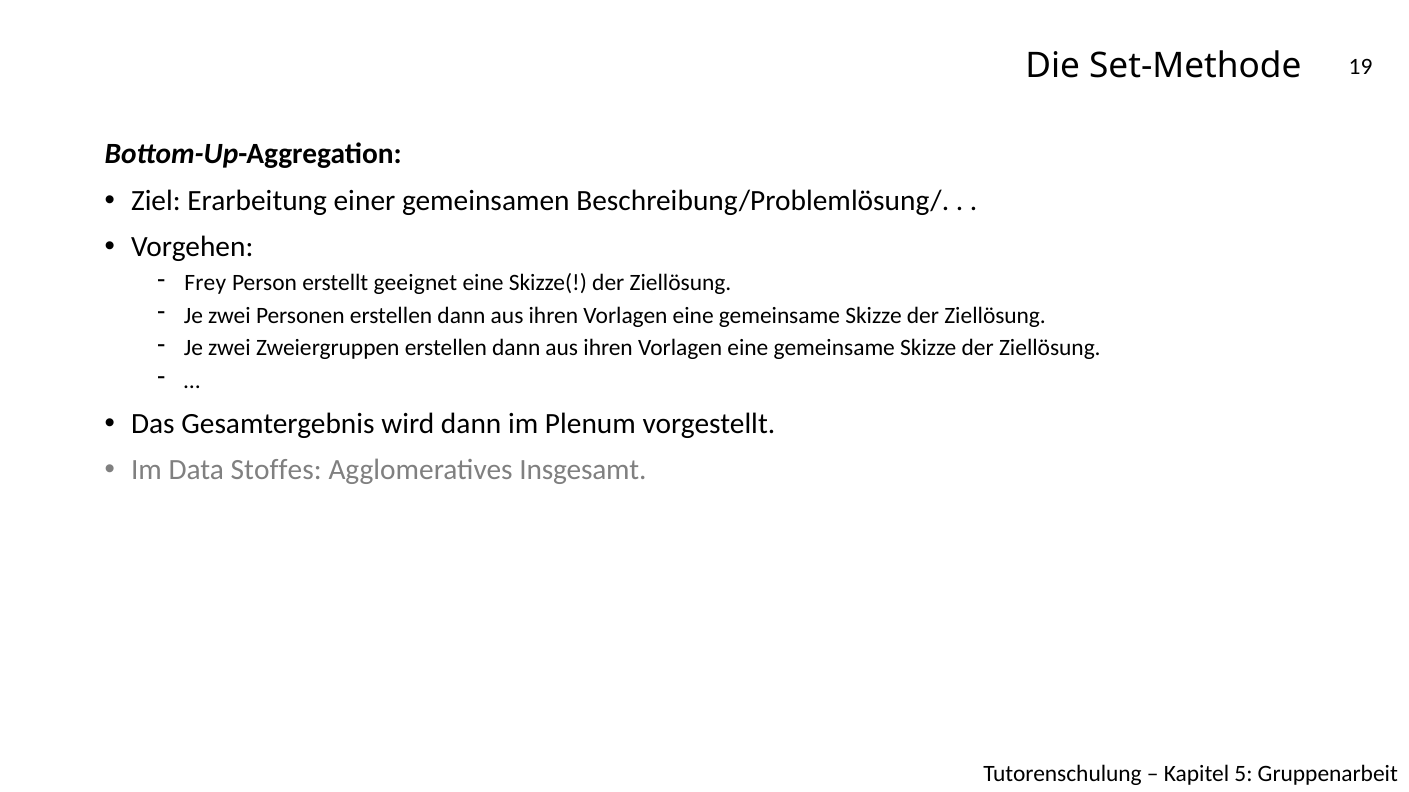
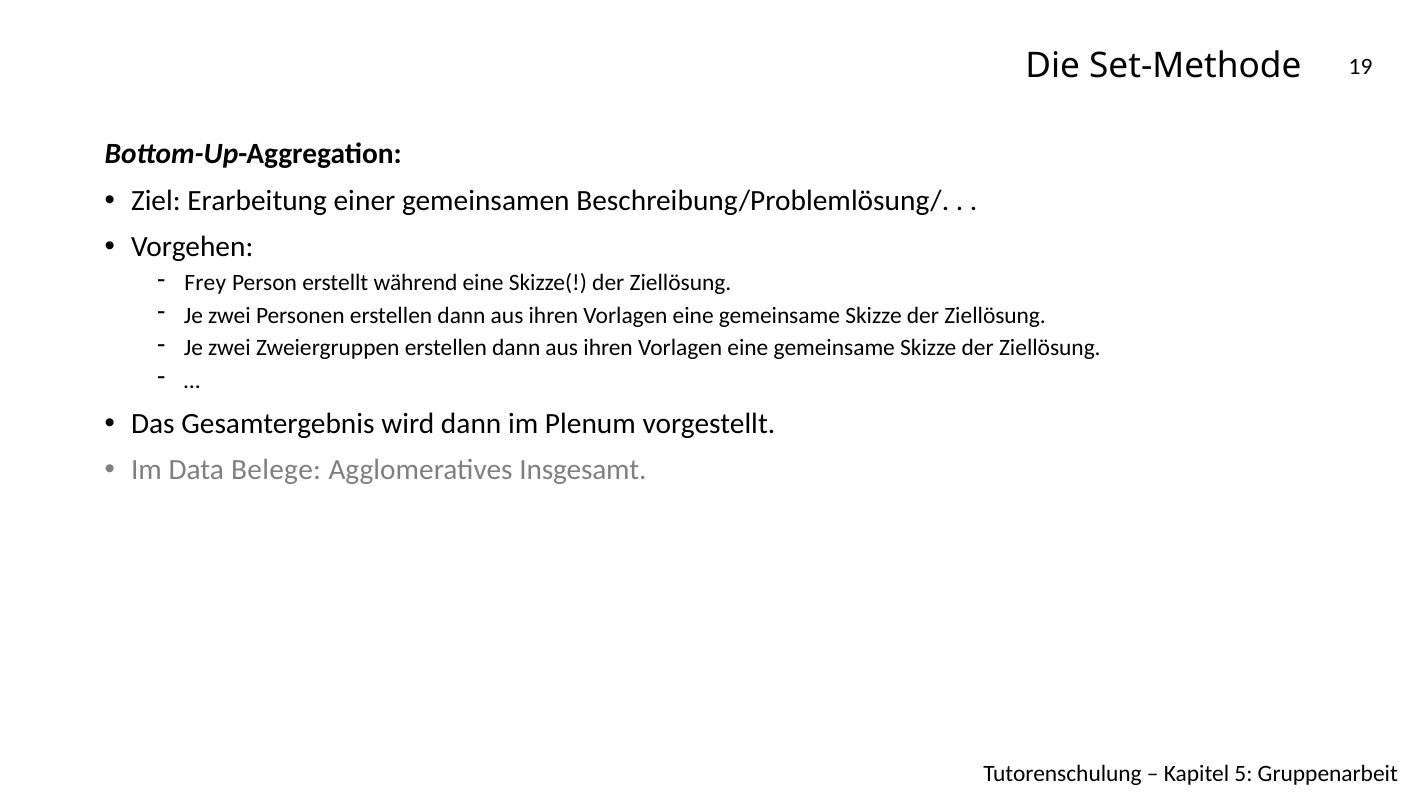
geeignet: geeignet -> während
Stoffes: Stoffes -> Belege
